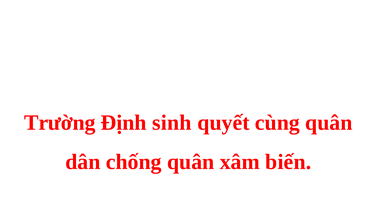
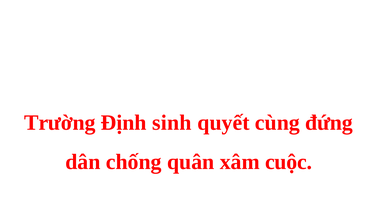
cùng quân: quân -> đứng
biến: biến -> cuộc
